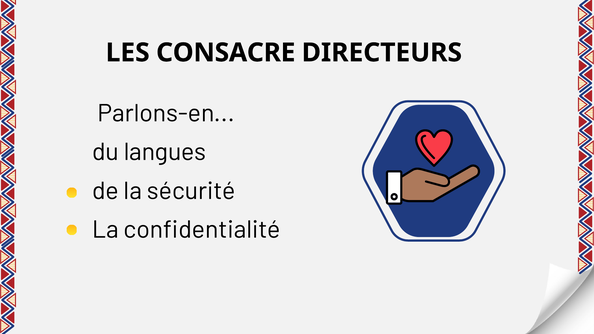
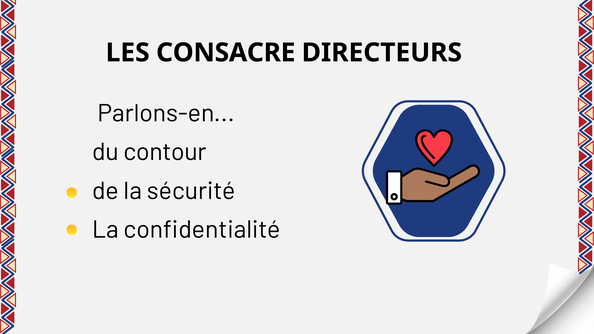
langues: langues -> contour
